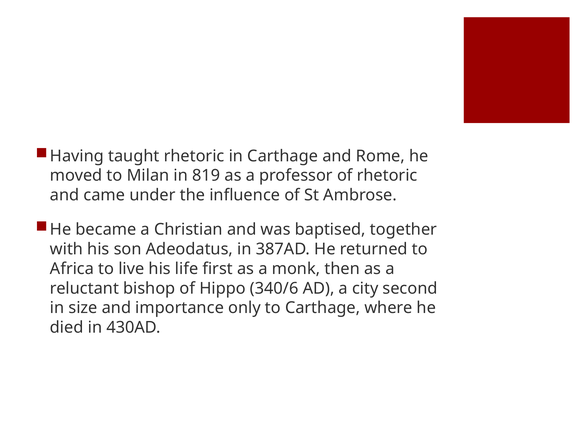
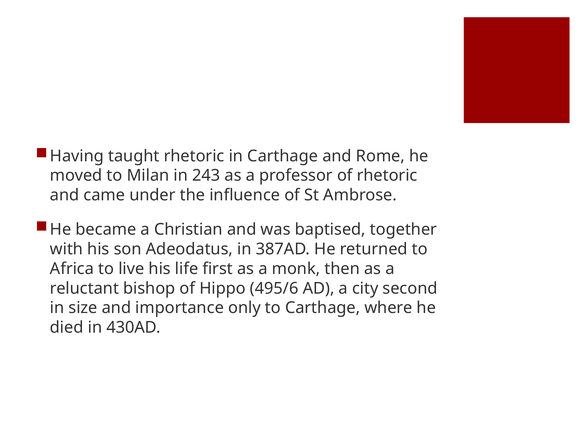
819: 819 -> 243
340/6: 340/6 -> 495/6
